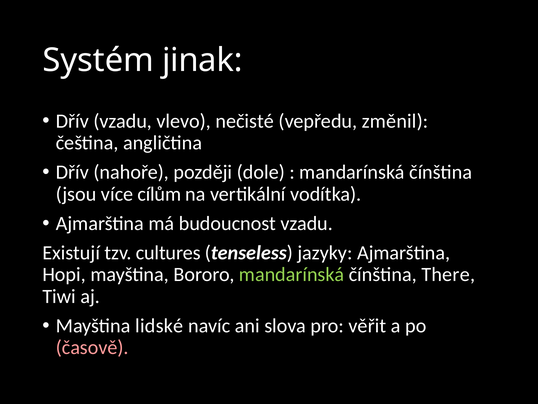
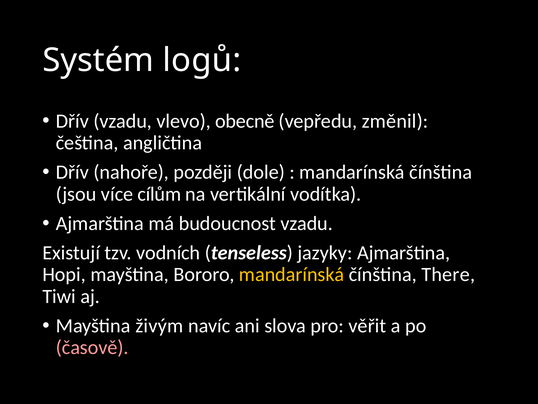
jinak: jinak -> logů
nečisté: nečisté -> obecně
cultures: cultures -> vodních
mandarínská at (292, 274) colour: light green -> yellow
lidské: lidské -> živým
